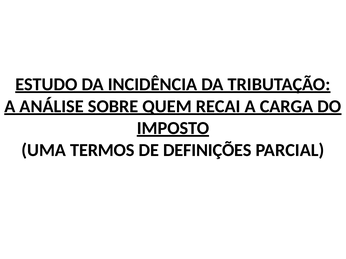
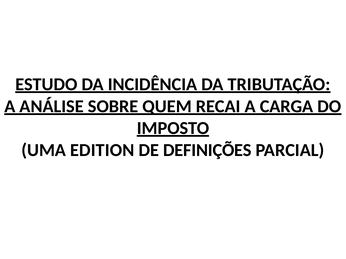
TERMOS: TERMOS -> EDITION
